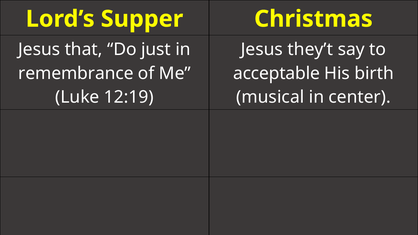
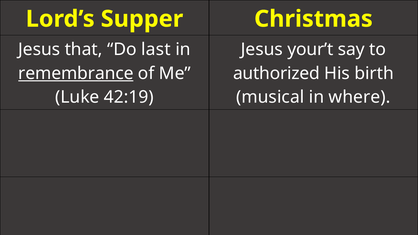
just: just -> last
they’t: they’t -> your’t
remembrance underline: none -> present
acceptable: acceptable -> authorized
12:19: 12:19 -> 42:19
center: center -> where
